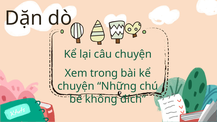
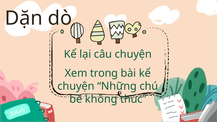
đích: đích -> thúc
